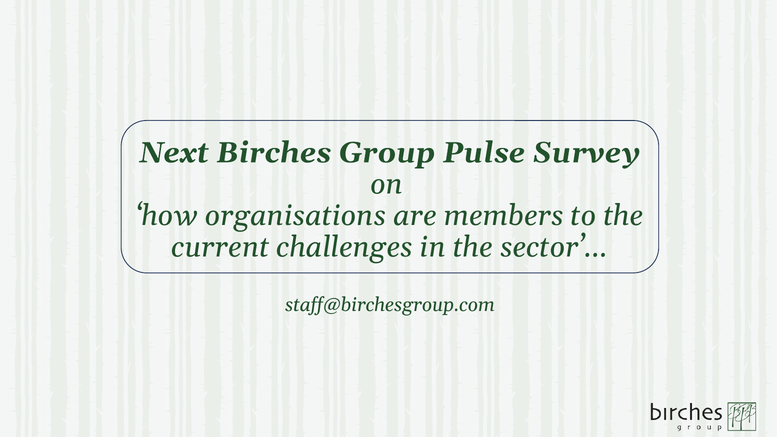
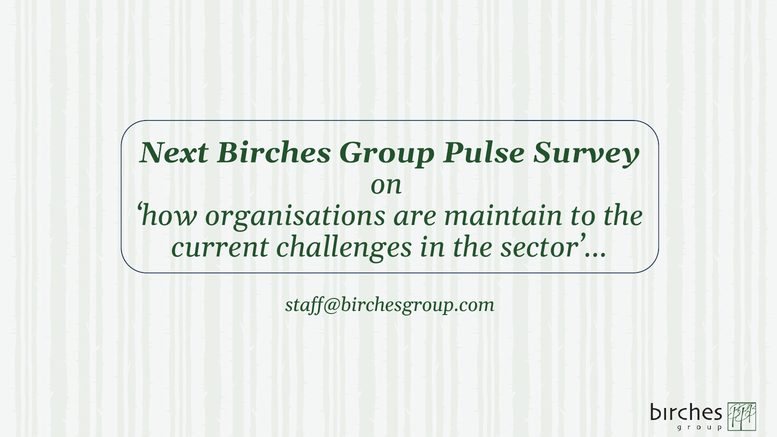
members: members -> maintain
